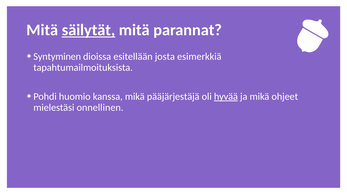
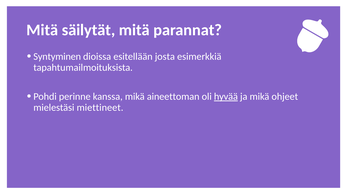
säilytät underline: present -> none
huomio: huomio -> perinne
pääjärjestäjä: pääjärjestäjä -> aineettoman
onnellinen: onnellinen -> miettineet
